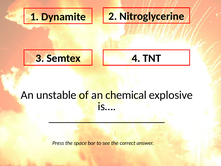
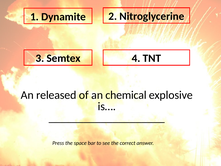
unstable: unstable -> released
